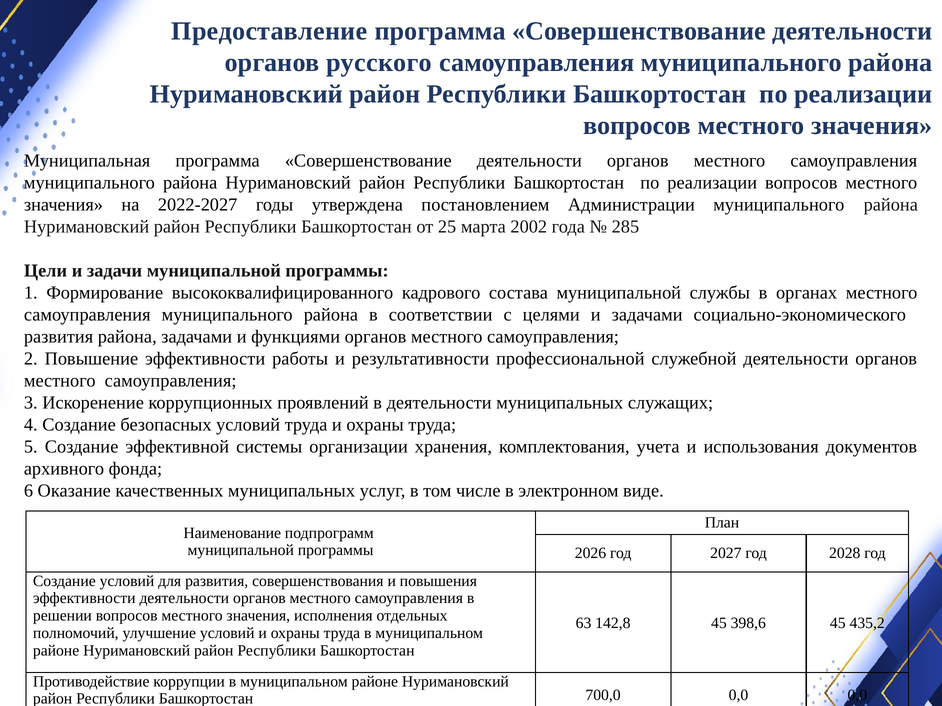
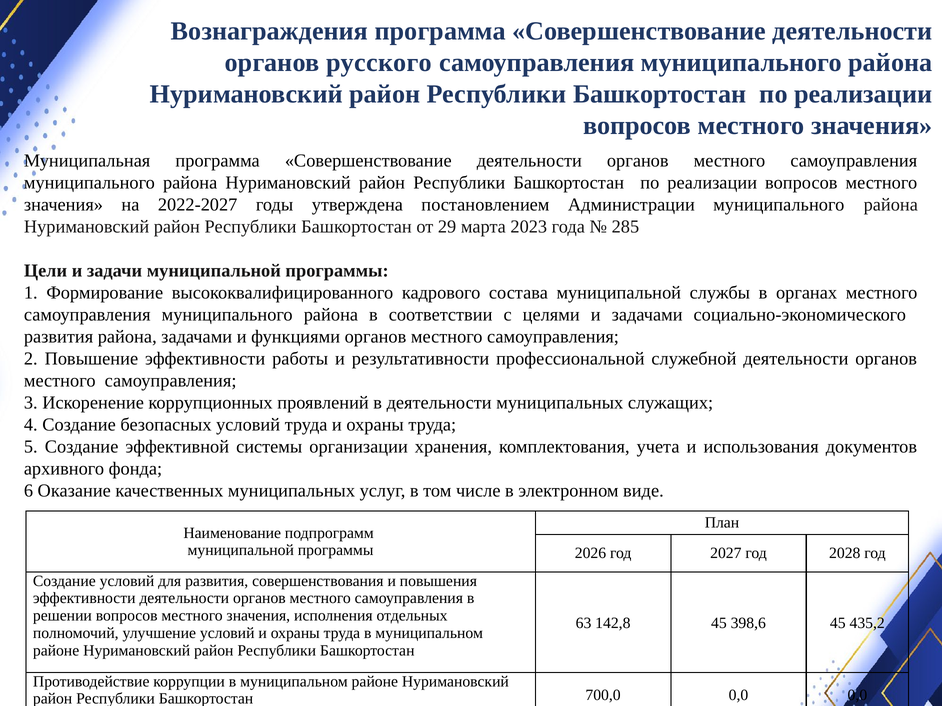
Предоставление: Предоставление -> Вознаграждения
25: 25 -> 29
2002: 2002 -> 2023
